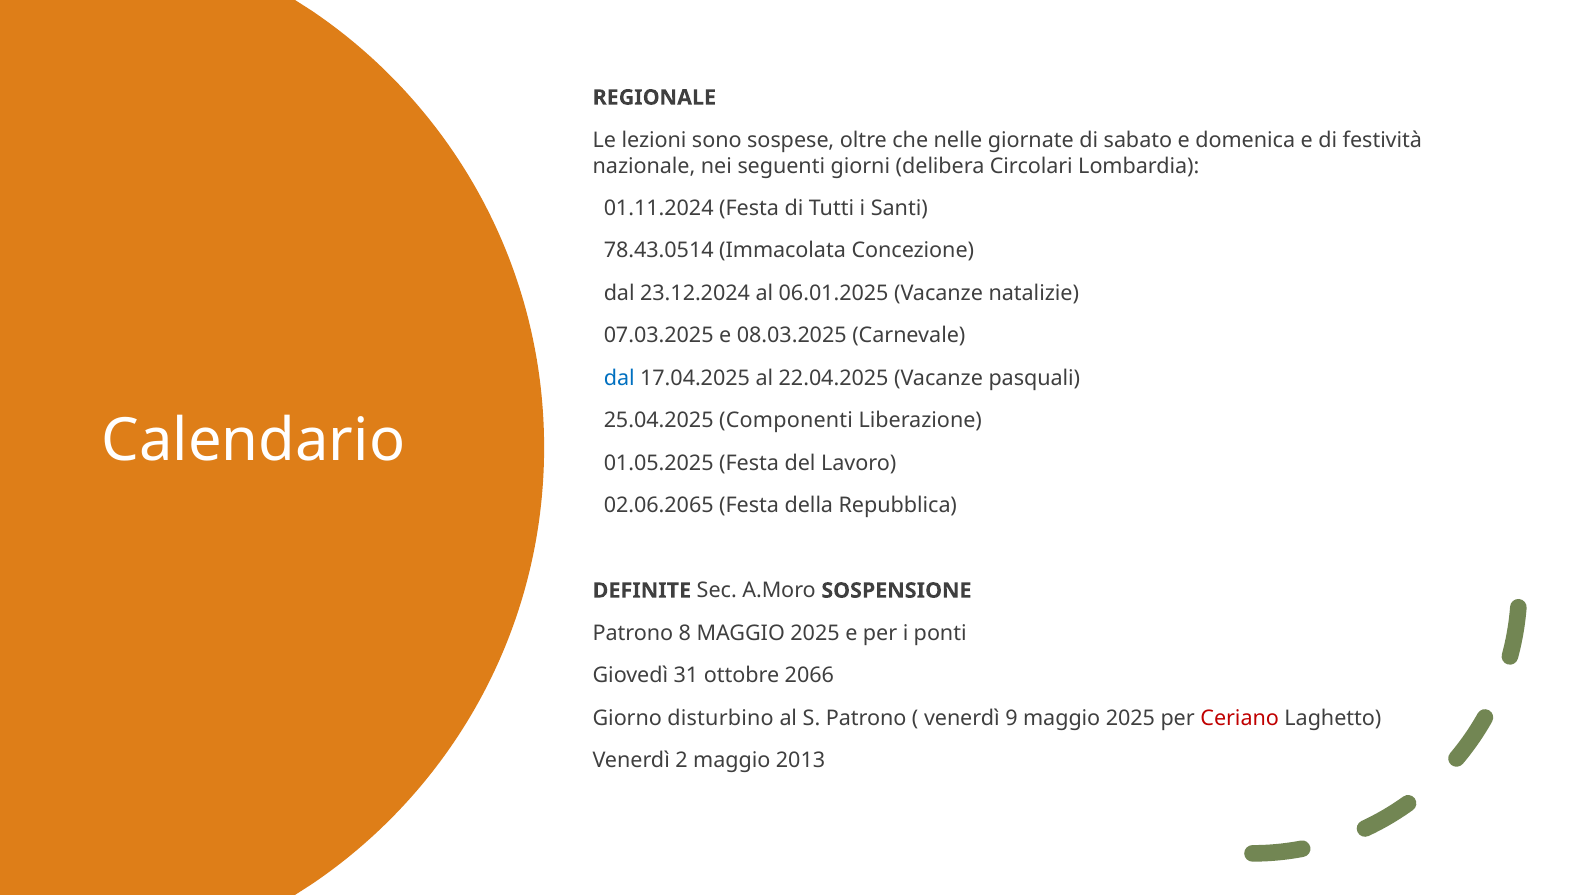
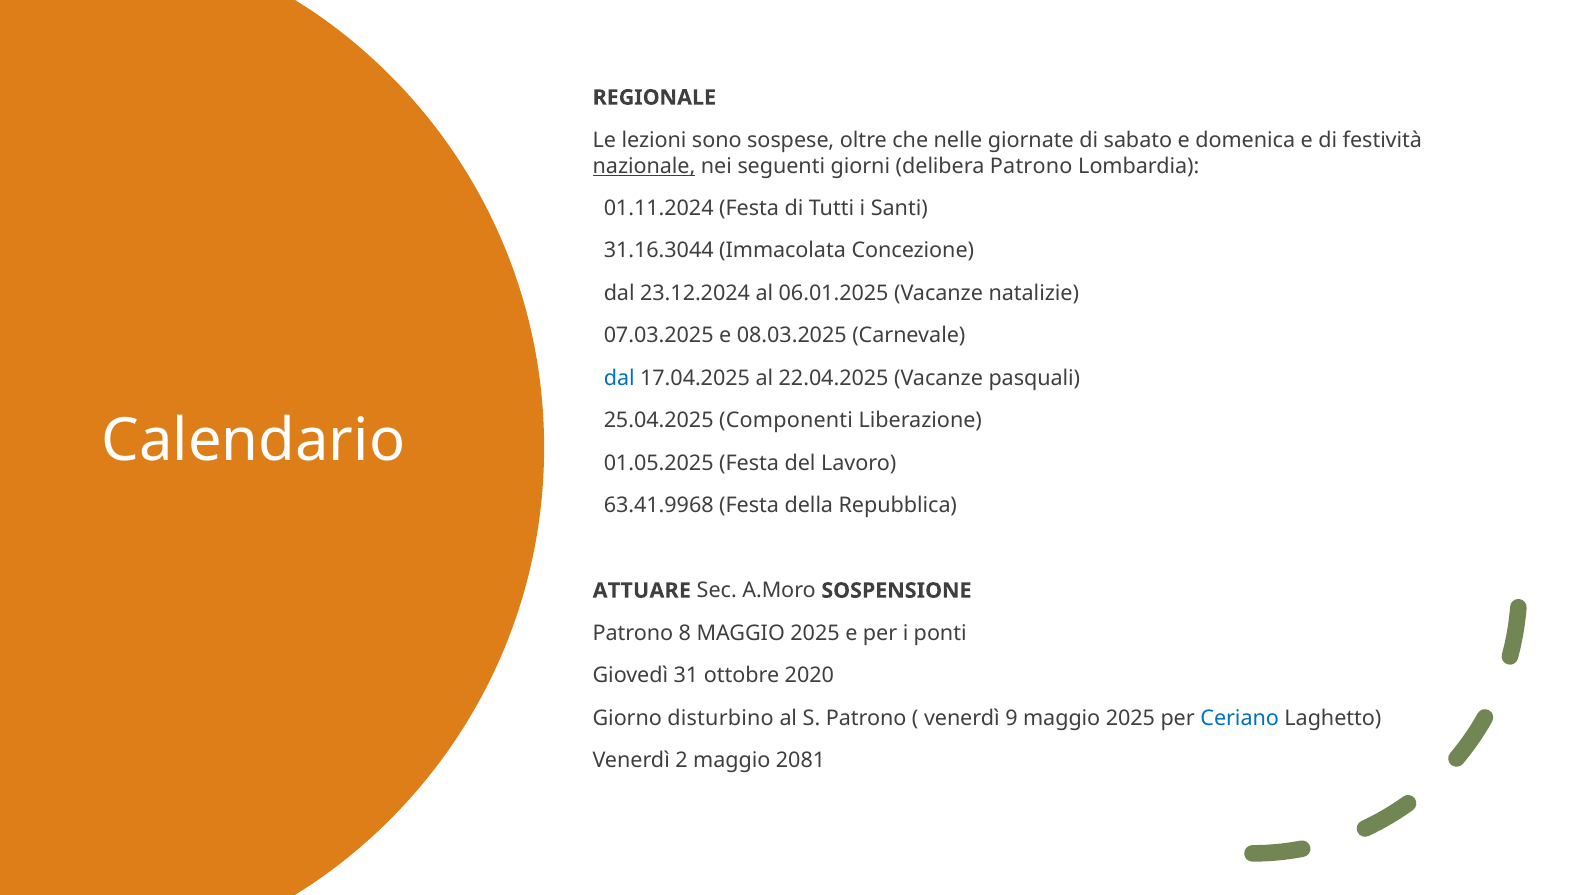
nazionale underline: none -> present
delibera Circolari: Circolari -> Patrono
78.43.0514: 78.43.0514 -> 31.16.3044
02.06.2065: 02.06.2065 -> 63.41.9968
DEFINITE: DEFINITE -> ATTUARE
2066: 2066 -> 2020
Ceriano colour: red -> blue
2013: 2013 -> 2081
